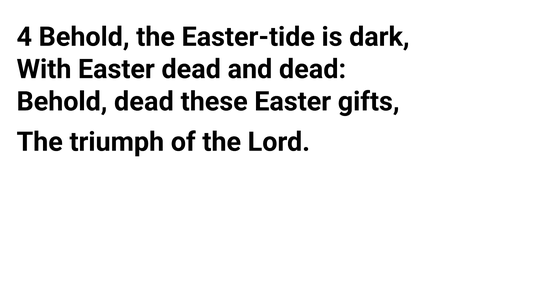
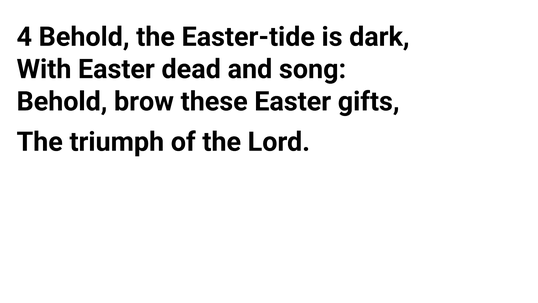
and dead: dead -> song
Behold dead: dead -> brow
